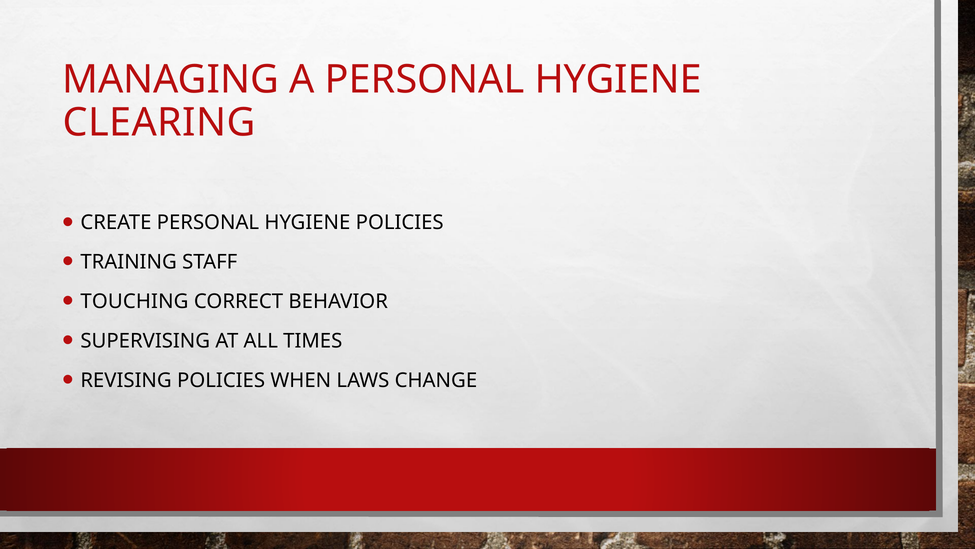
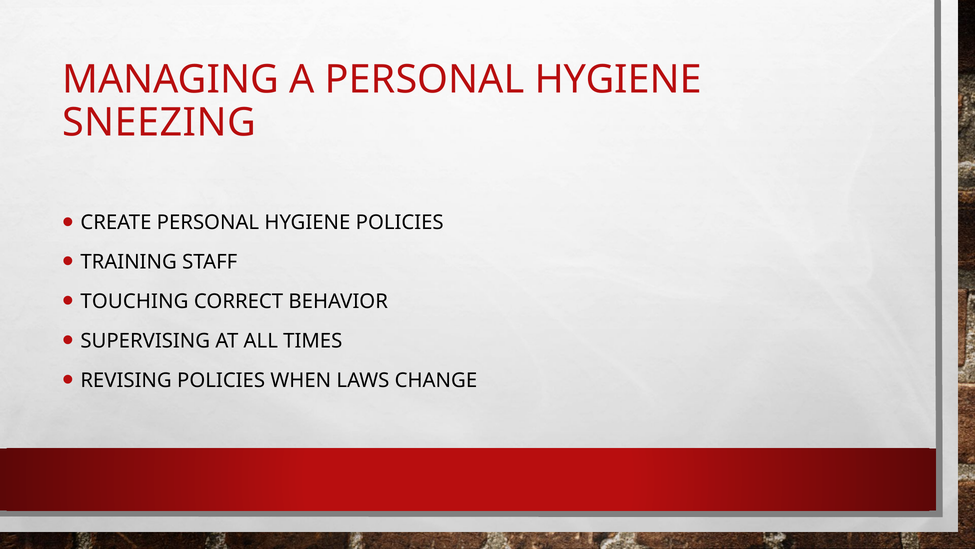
CLEARING: CLEARING -> SNEEZING
